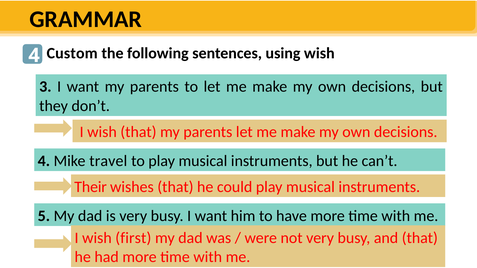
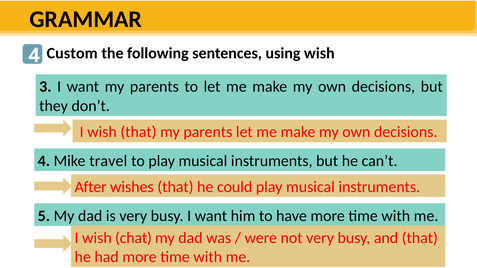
Their: Their -> After
first: first -> chat
